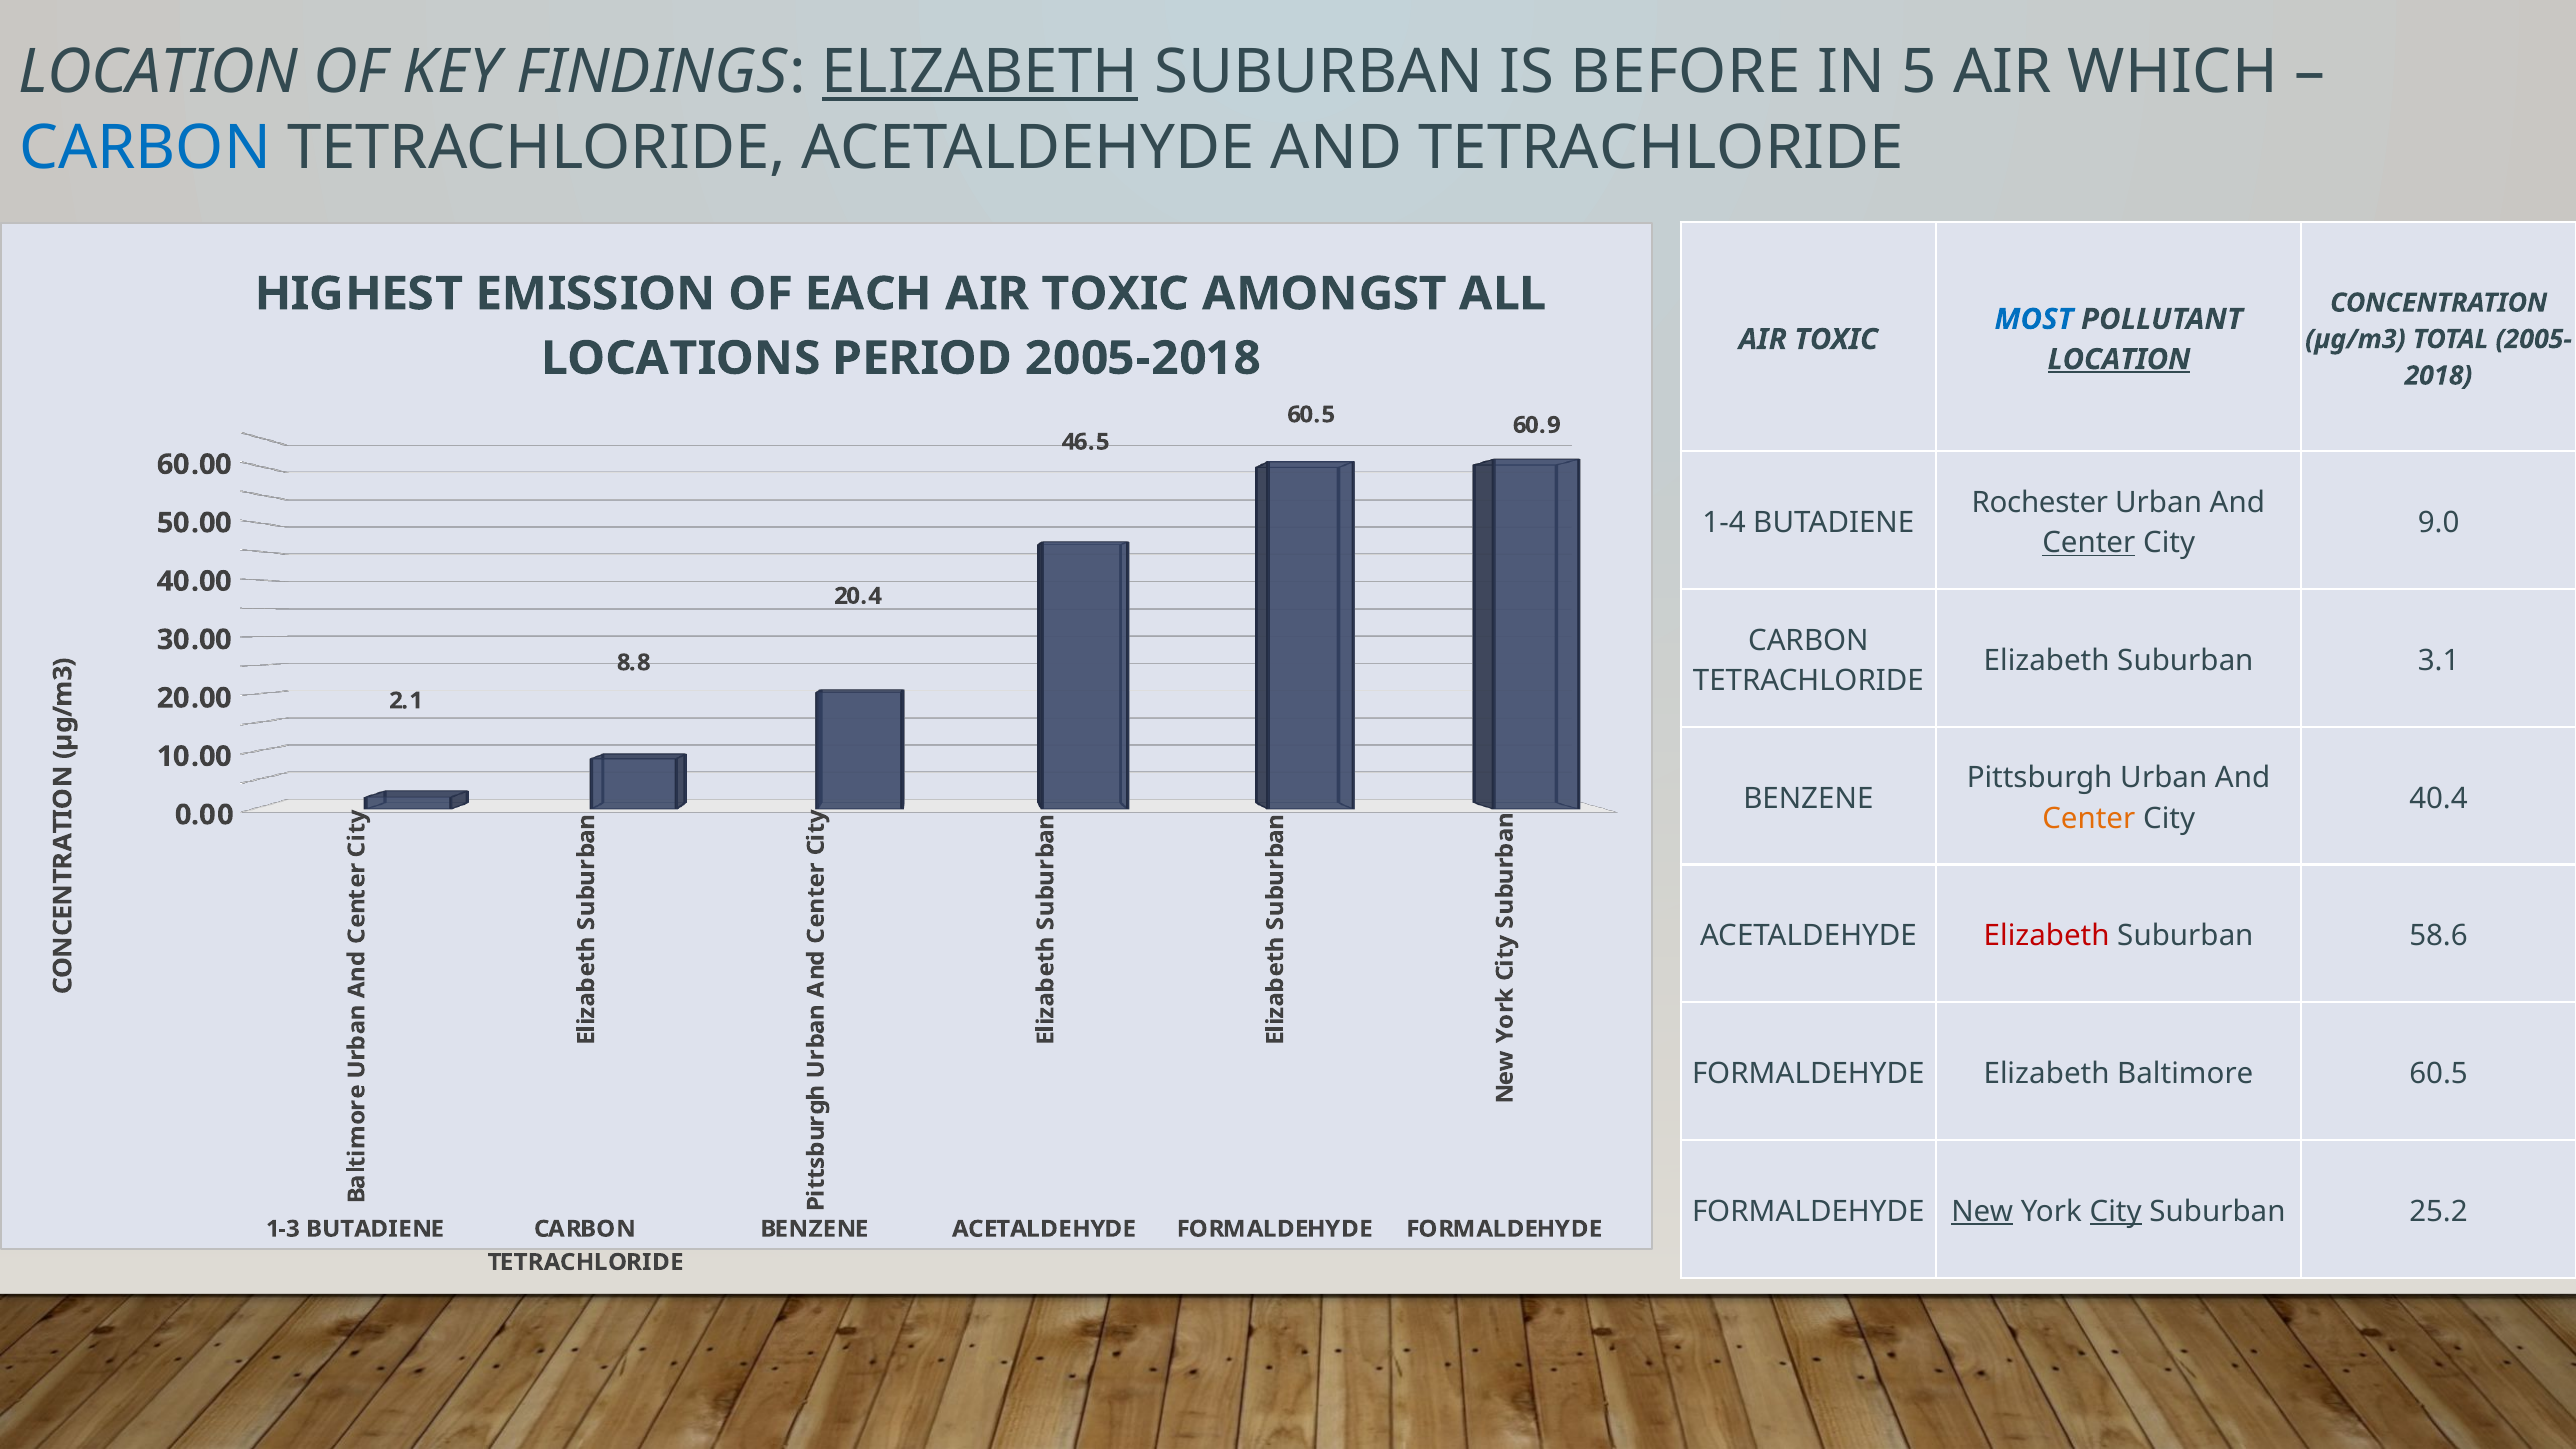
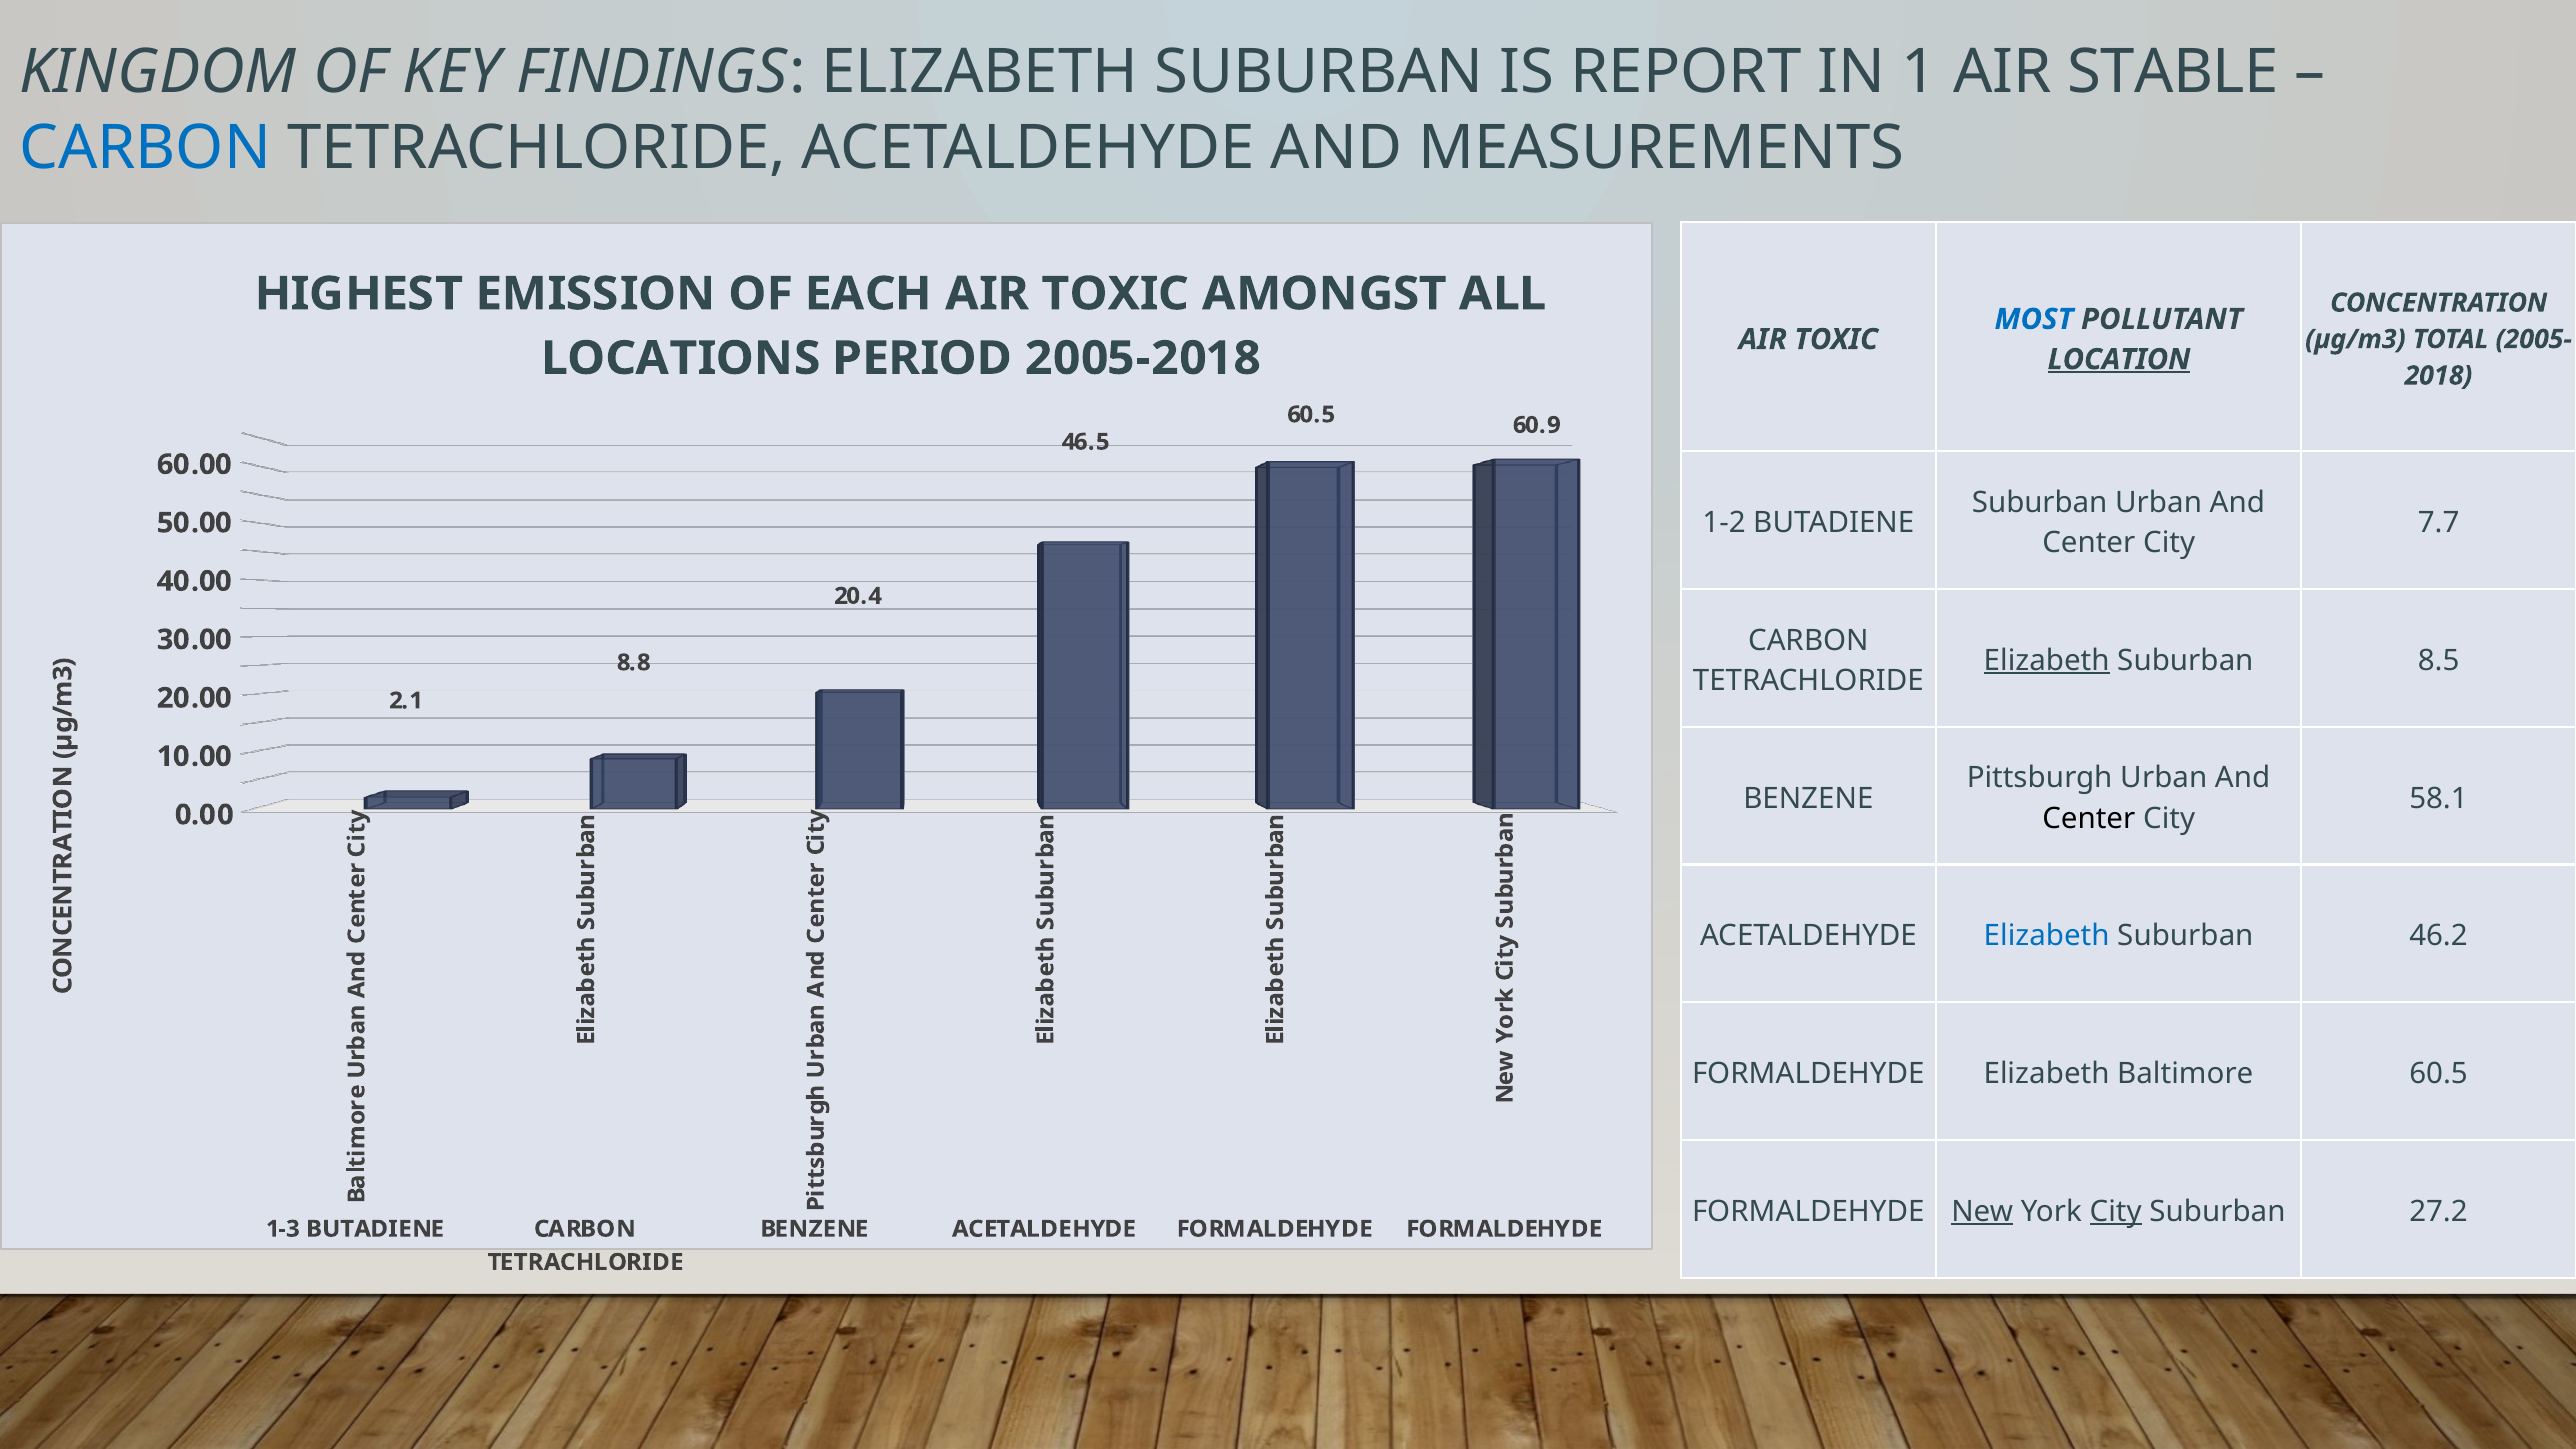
LOCATION at (158, 73): LOCATION -> KINGDOM
ELIZABETH at (980, 73) underline: present -> none
BEFORE: BEFORE -> REPORT
5: 5 -> 1
WHICH: WHICH -> STABLE
AND TETRACHLORIDE: TETRACHLORIDE -> MEASUREMENTS
Rochester at (2040, 503): Rochester -> Suburban
1-4: 1-4 -> 1-2
9.0: 9.0 -> 7.7
Center at (2089, 543) underline: present -> none
Elizabeth at (2047, 661) underline: none -> present
3.1: 3.1 -> 8.5
40.4: 40.4 -> 58.1
Center at (2089, 818) colour: orange -> black
Elizabeth at (2047, 936) colour: red -> blue
58.6: 58.6 -> 46.2
25.2: 25.2 -> 27.2
